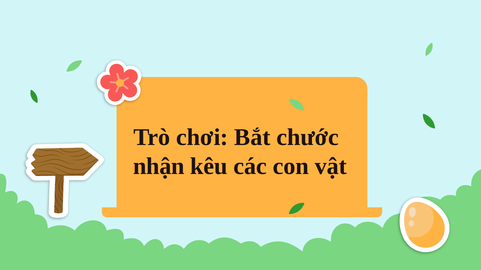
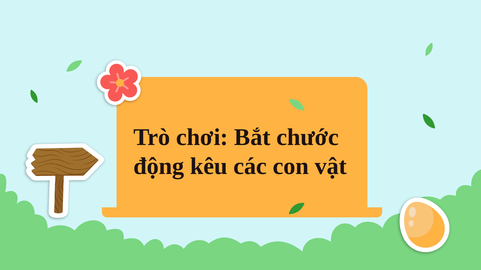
nhận: nhận -> động
